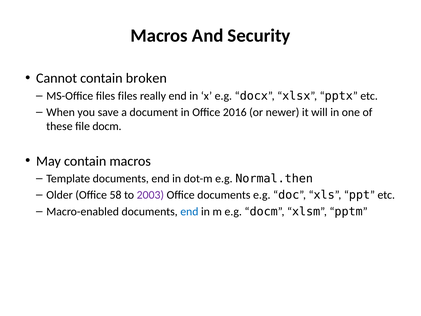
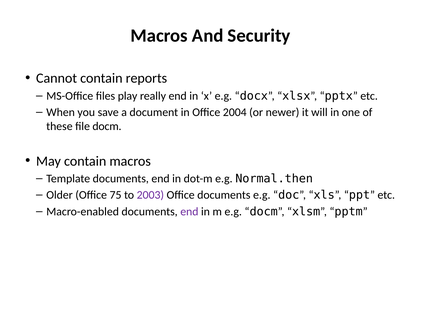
broken: broken -> reports
files files: files -> play
2016: 2016 -> 2004
58: 58 -> 75
end at (189, 211) colour: blue -> purple
